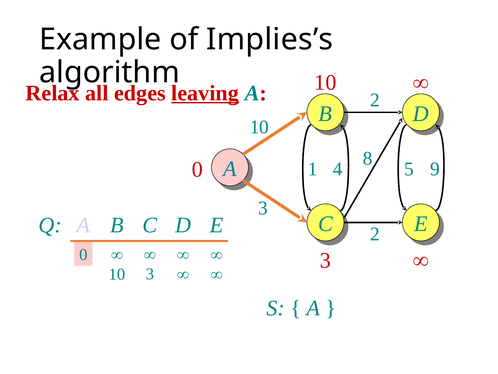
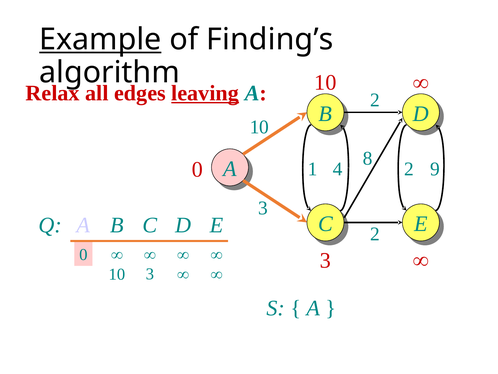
Example underline: none -> present
Implies’s: Implies’s -> Finding’s
4 5: 5 -> 2
